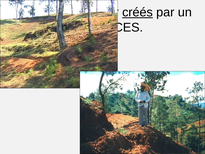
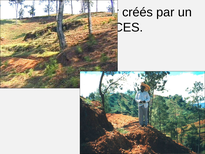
créés underline: present -> none
